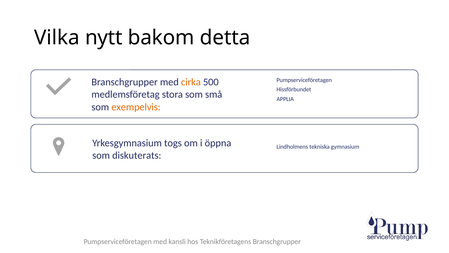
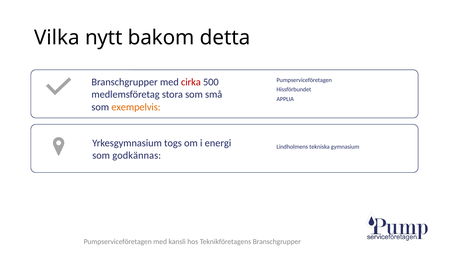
cirka colour: orange -> red
öppna: öppna -> energi
diskuterats: diskuterats -> godkännas
